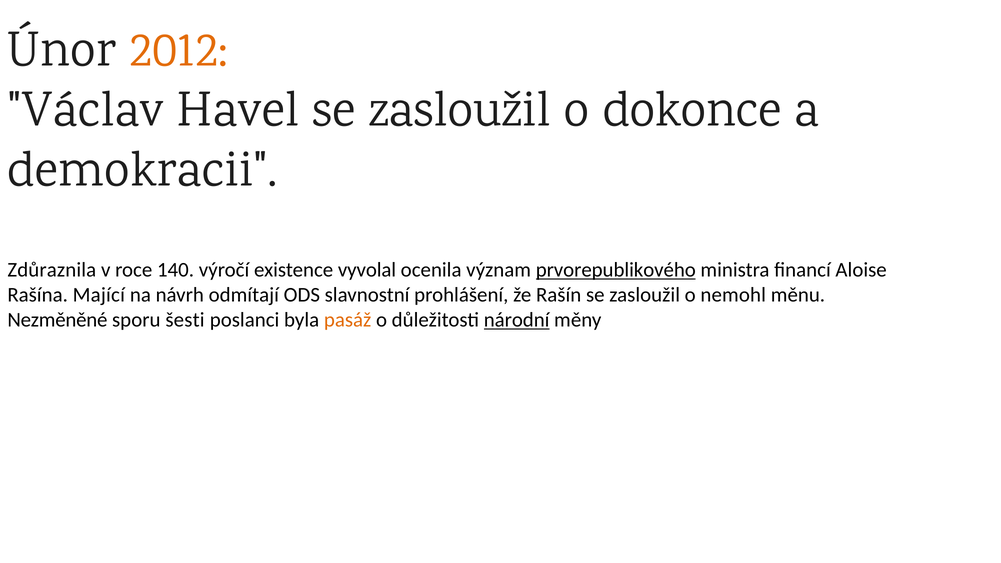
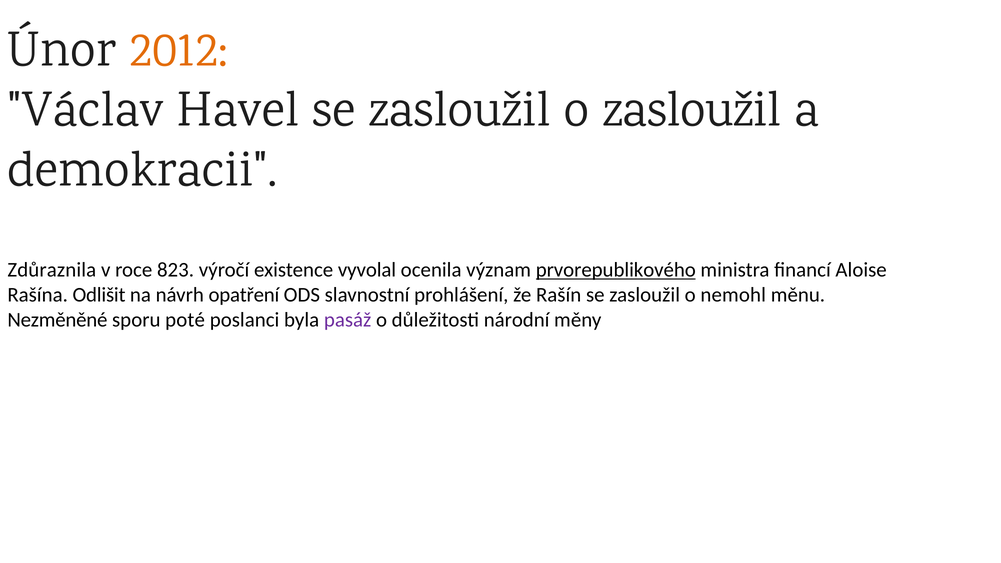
o dokonce: dokonce -> zasloužil
140: 140 -> 823
Mající: Mající -> Odlišit
odmítají: odmítají -> opatření
šesti: šesti -> poté
pasáž colour: orange -> purple
národní underline: present -> none
